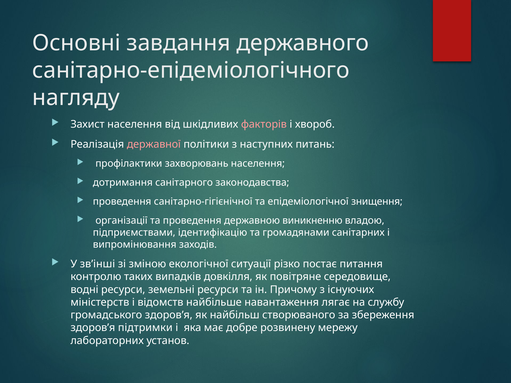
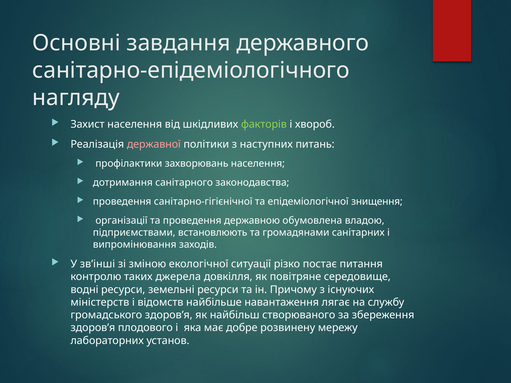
факторів colour: pink -> light green
виникненню: виникненню -> обумовлена
ідентифікацію: ідентифікацію -> встановлюють
випадків: випадків -> джерела
підтримки: підтримки -> плодового
